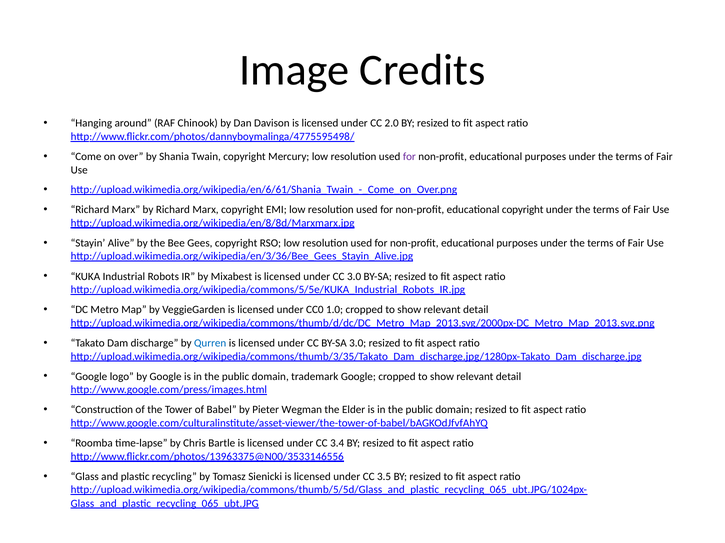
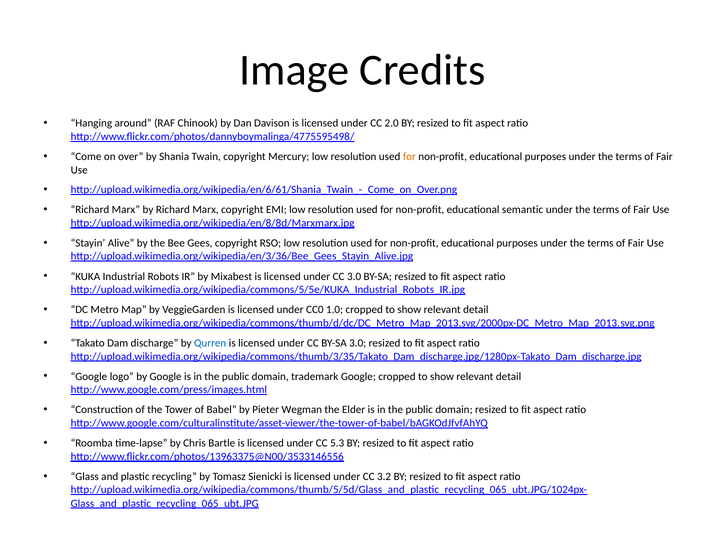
for at (409, 157) colour: purple -> orange
educational copyright: copyright -> semantic
3.4: 3.4 -> 5.3
3.5: 3.5 -> 3.2
